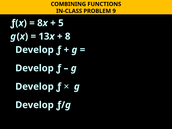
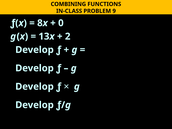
5: 5 -> 0
8: 8 -> 2
